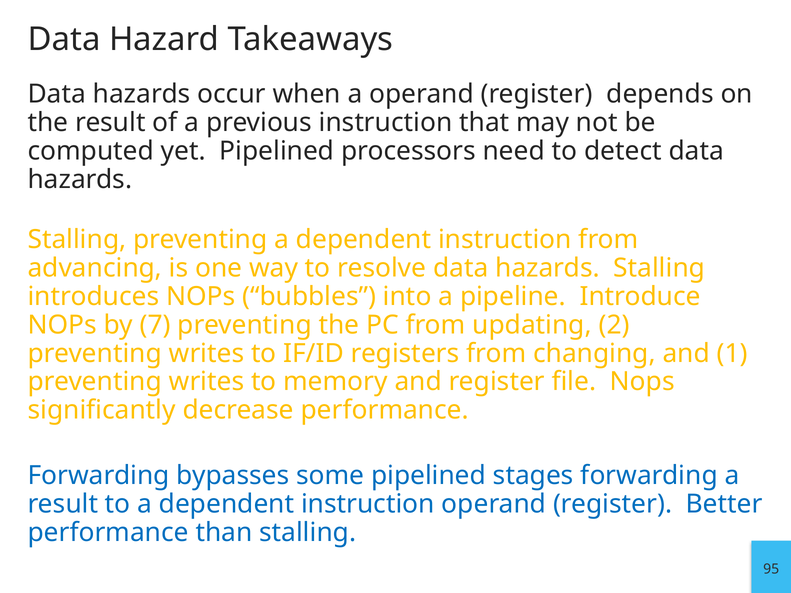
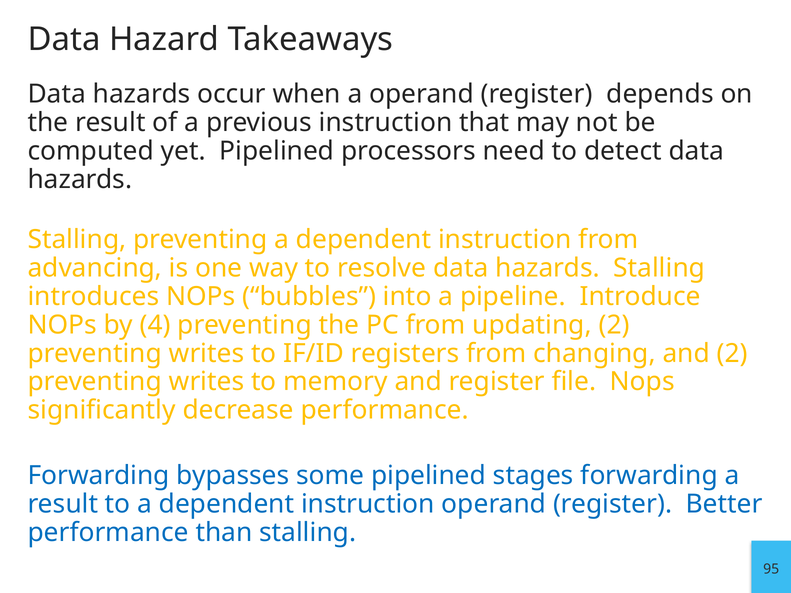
7: 7 -> 4
and 1: 1 -> 2
